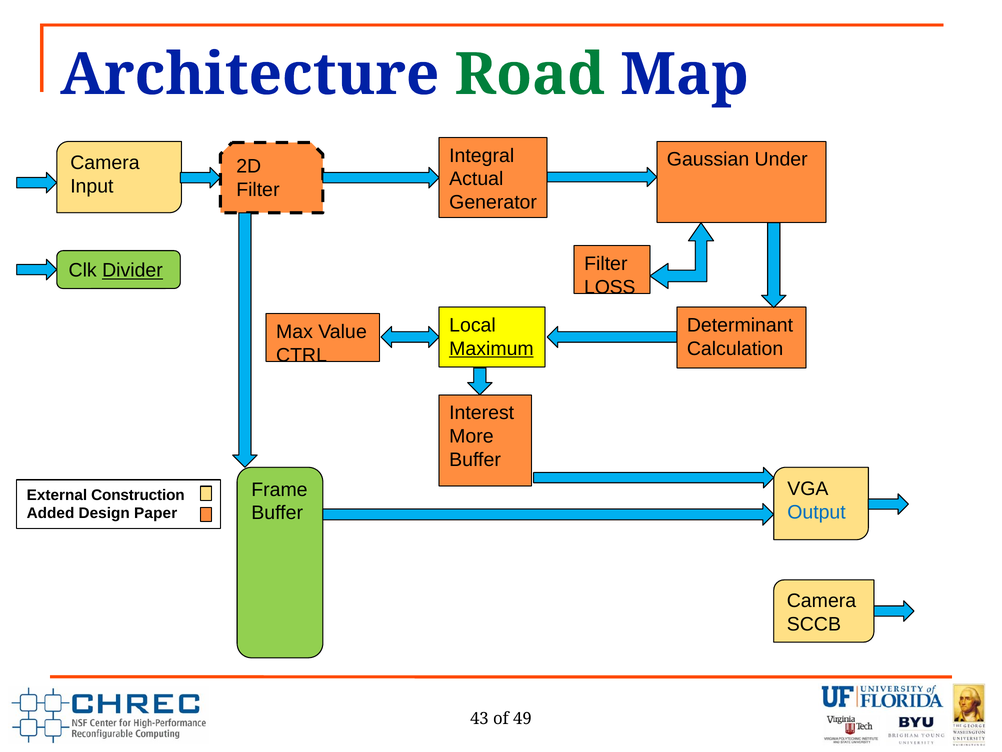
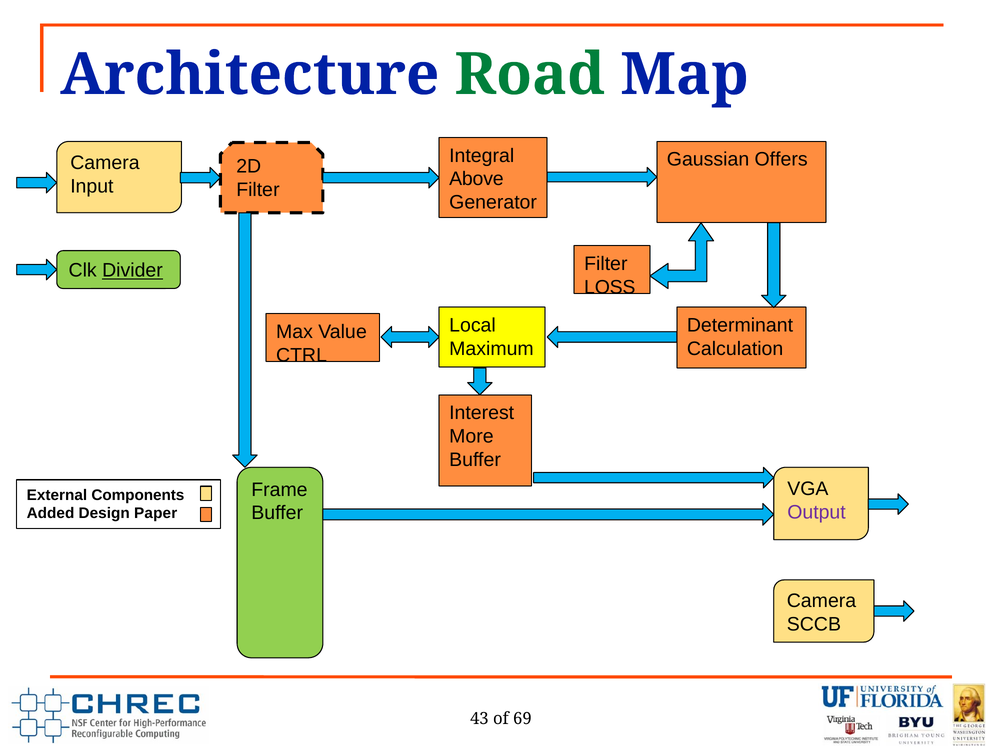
Under: Under -> Offers
Actual: Actual -> Above
Maximum underline: present -> none
Construction: Construction -> Components
Output colour: blue -> purple
49: 49 -> 69
